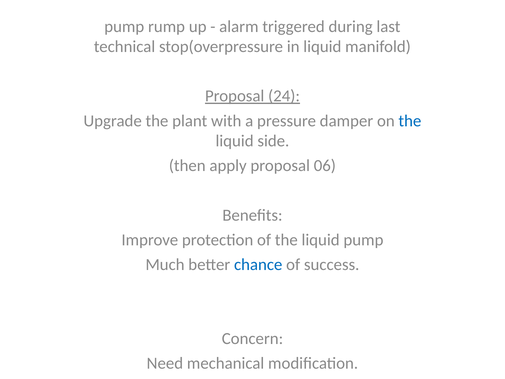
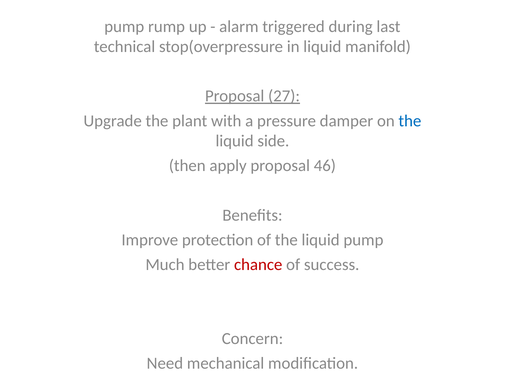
24: 24 -> 27
06: 06 -> 46
chance colour: blue -> red
